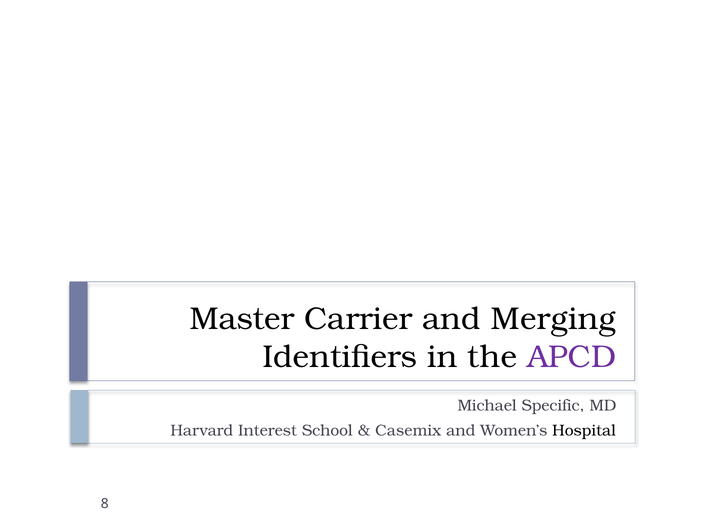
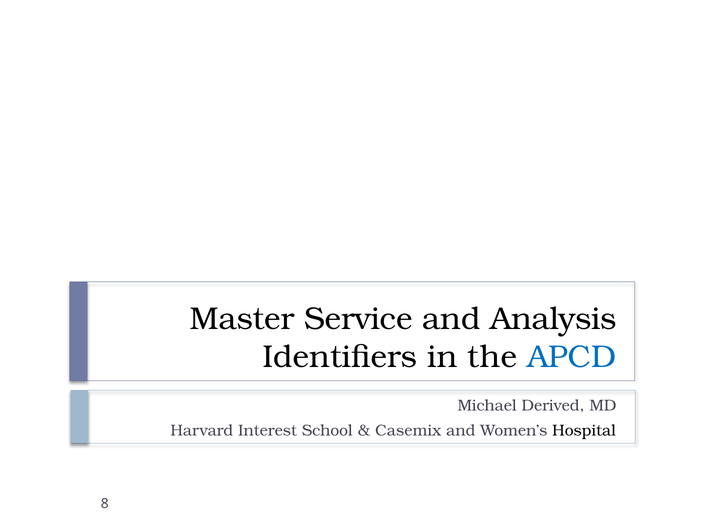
Carrier: Carrier -> Service
Merging: Merging -> Analysis
APCD colour: purple -> blue
Specific: Specific -> Derived
